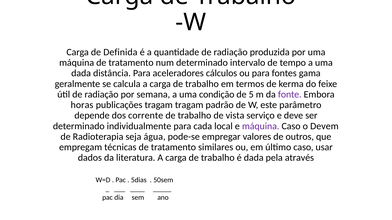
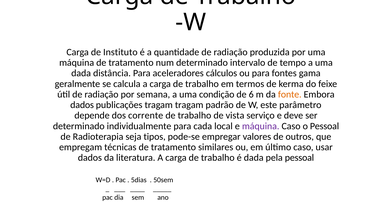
Definida: Definida -> Instituto
5: 5 -> 6
fonte colour: purple -> orange
horas at (82, 105): horas -> dados
o Devem: Devem -> Pessoal
água: água -> tipos
pela através: através -> pessoal
